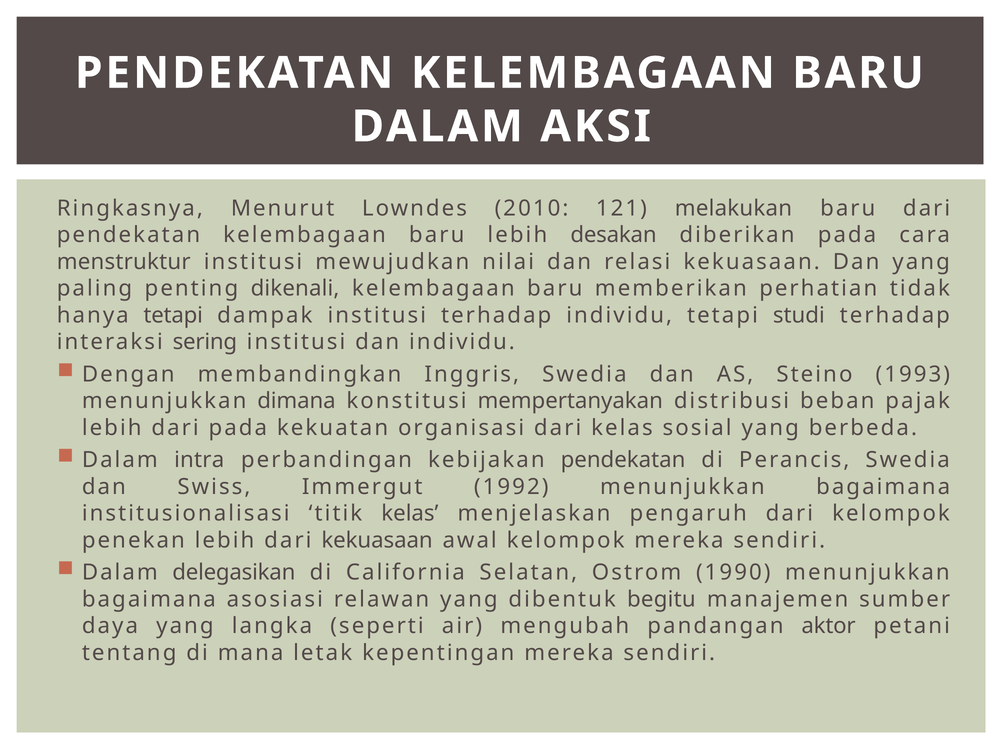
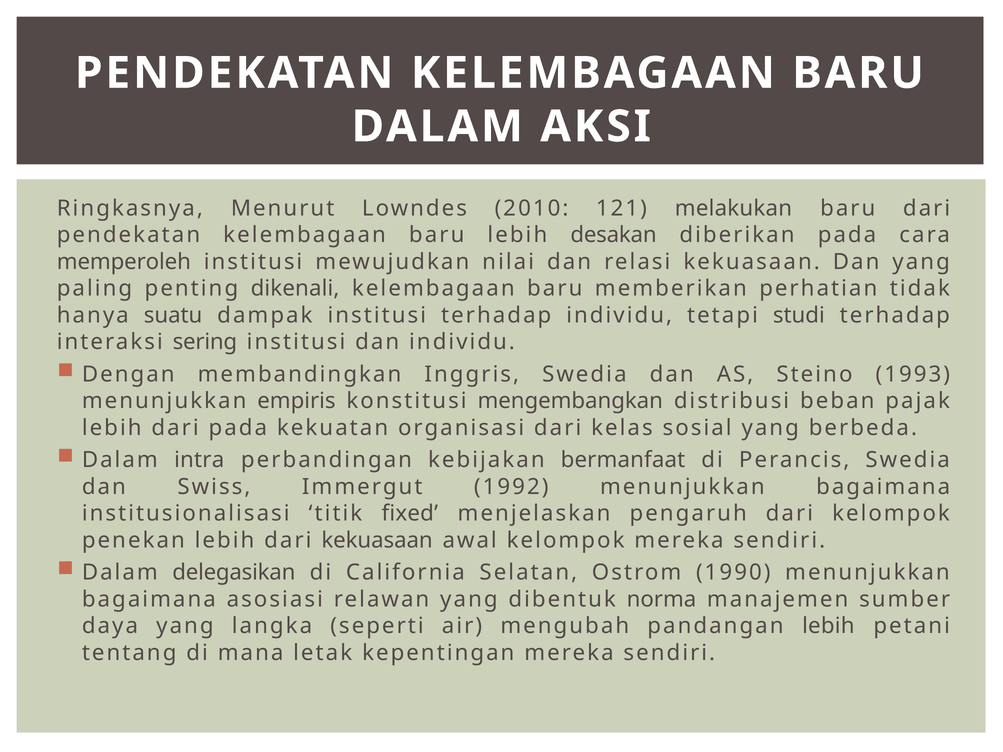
menstruktur: menstruktur -> memperoleh
hanya tetapi: tetapi -> suatu
dimana: dimana -> empiris
mempertanyakan: mempertanyakan -> mengembangkan
kebijakan pendekatan: pendekatan -> bermanfaat
titik kelas: kelas -> fixed
begitu: begitu -> norma
pandangan aktor: aktor -> lebih
